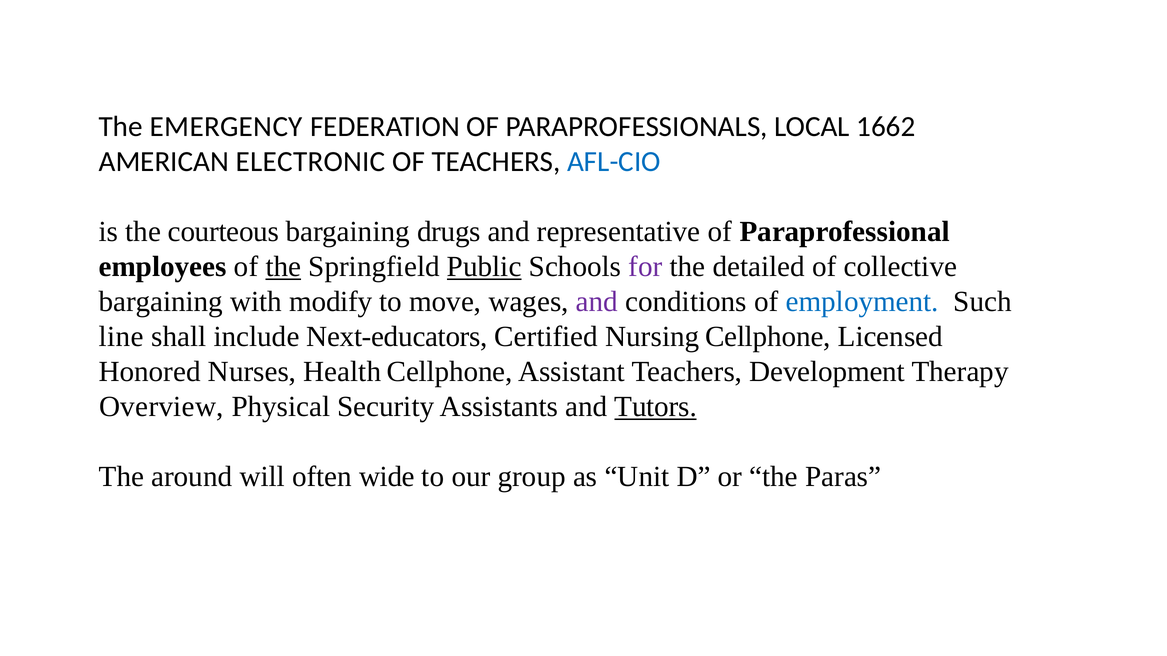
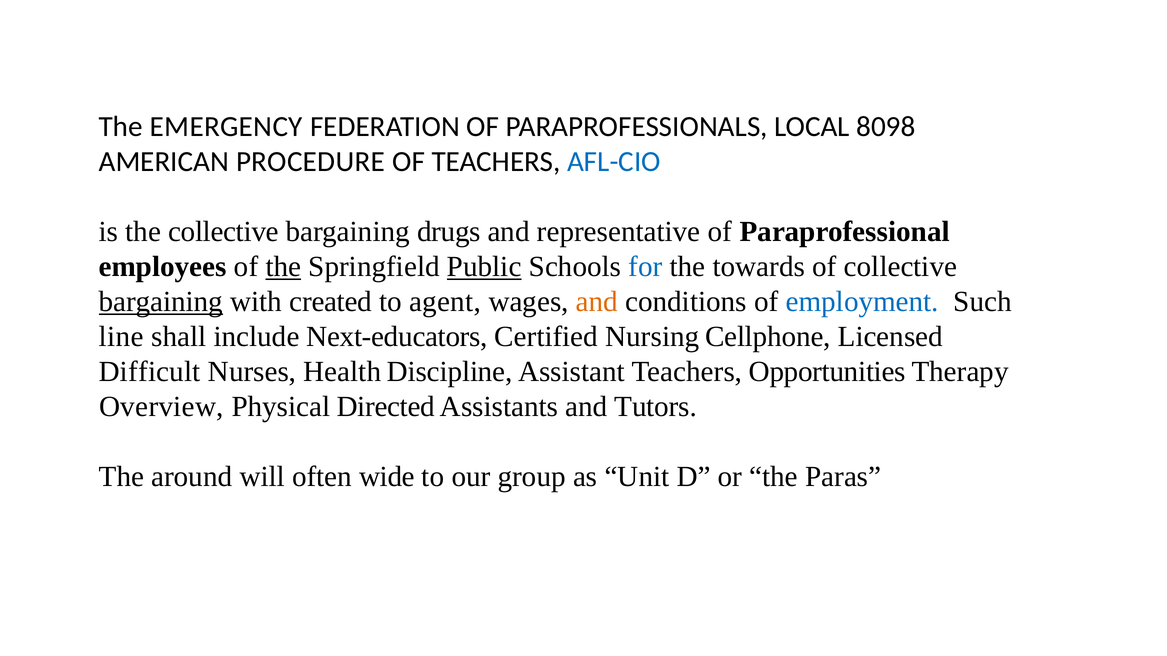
1662: 1662 -> 8098
ELECTRONIC: ELECTRONIC -> PROCEDURE
the courteous: courteous -> collective
for colour: purple -> blue
detailed: detailed -> towards
bargaining at (161, 302) underline: none -> present
modify: modify -> created
move: move -> agent
and at (597, 302) colour: purple -> orange
Honored: Honored -> Difficult
Health Cellphone: Cellphone -> Discipline
Development: Development -> Opportunities
Security: Security -> Directed
Tutors underline: present -> none
